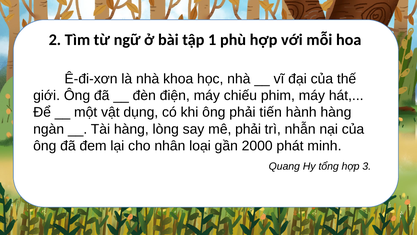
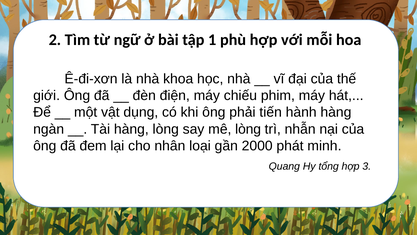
mê phải: phải -> lòng
